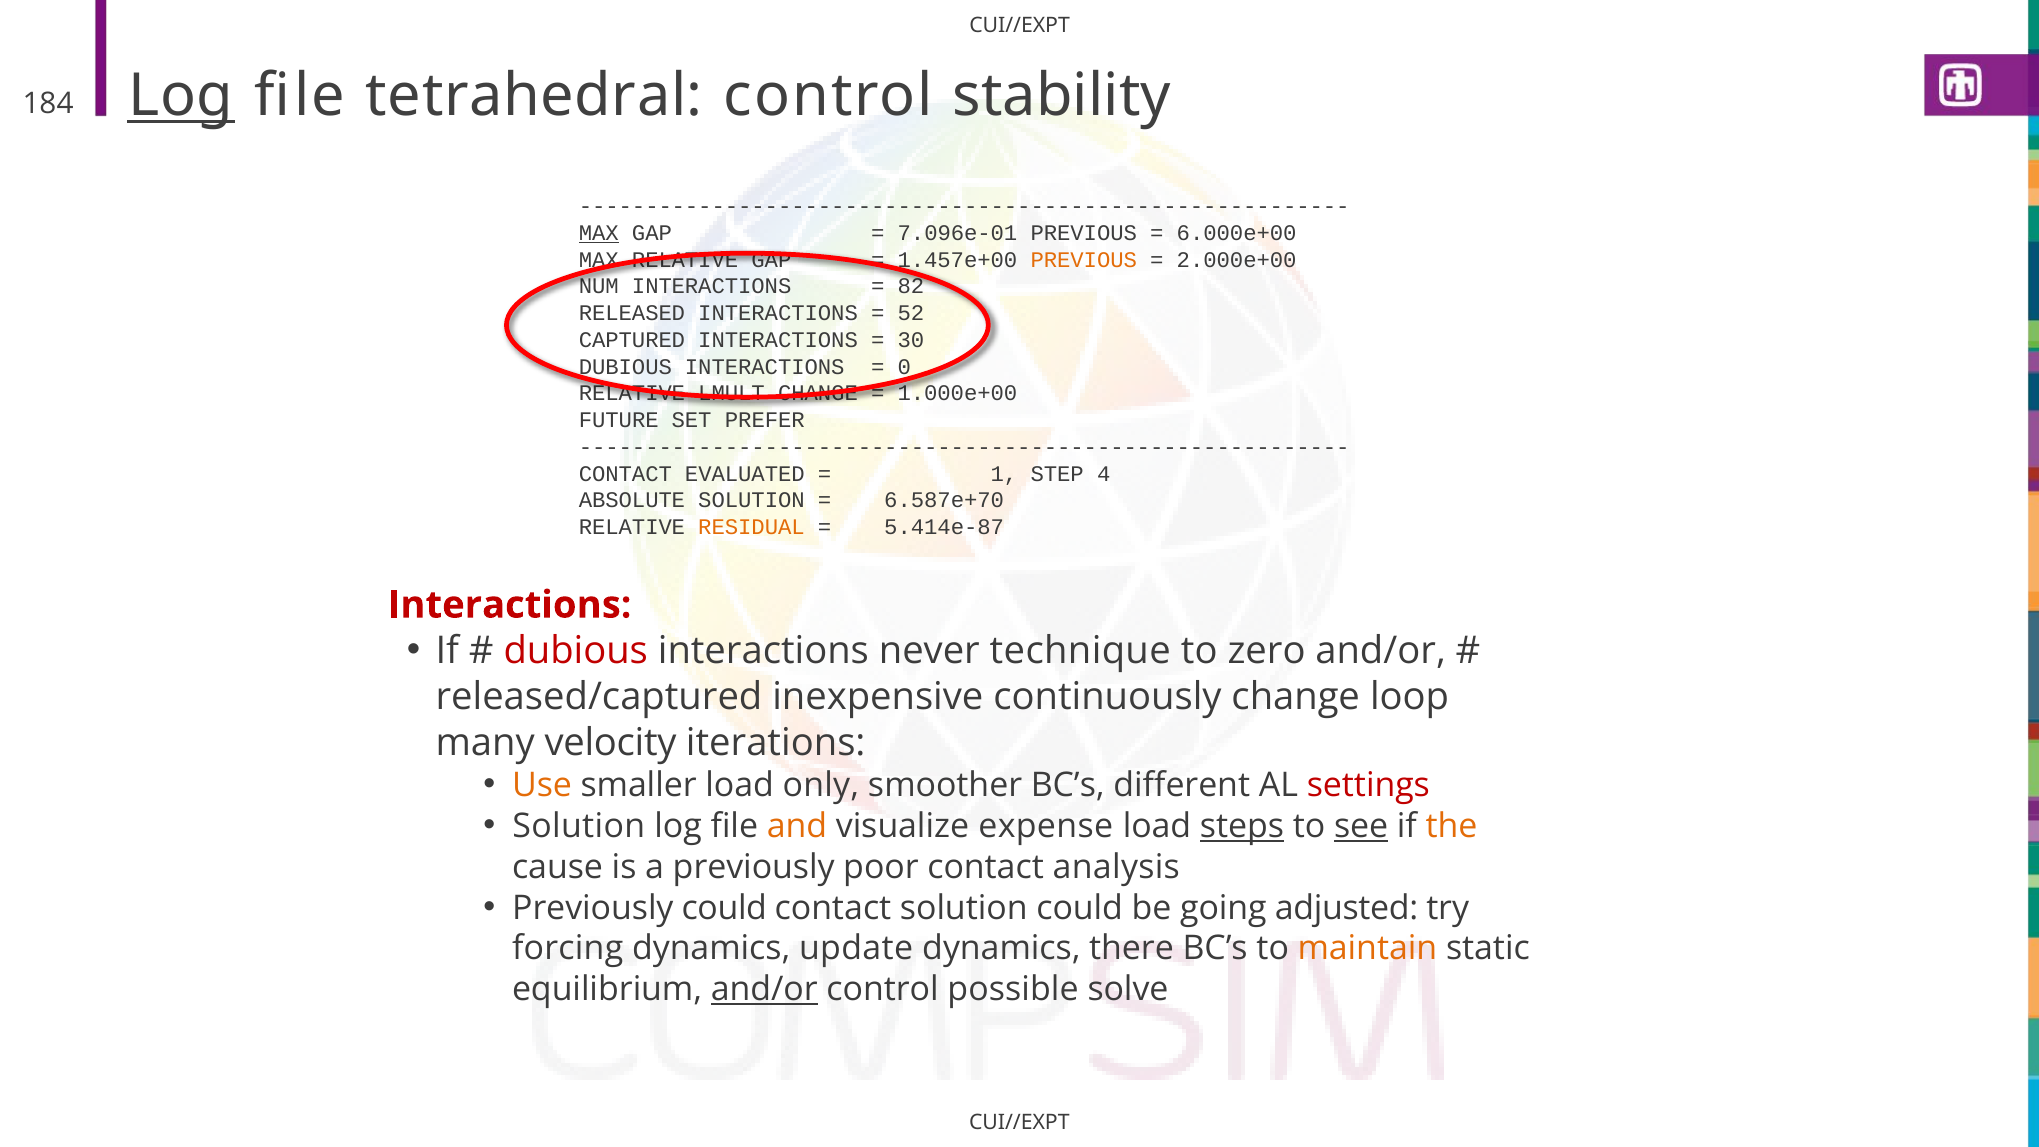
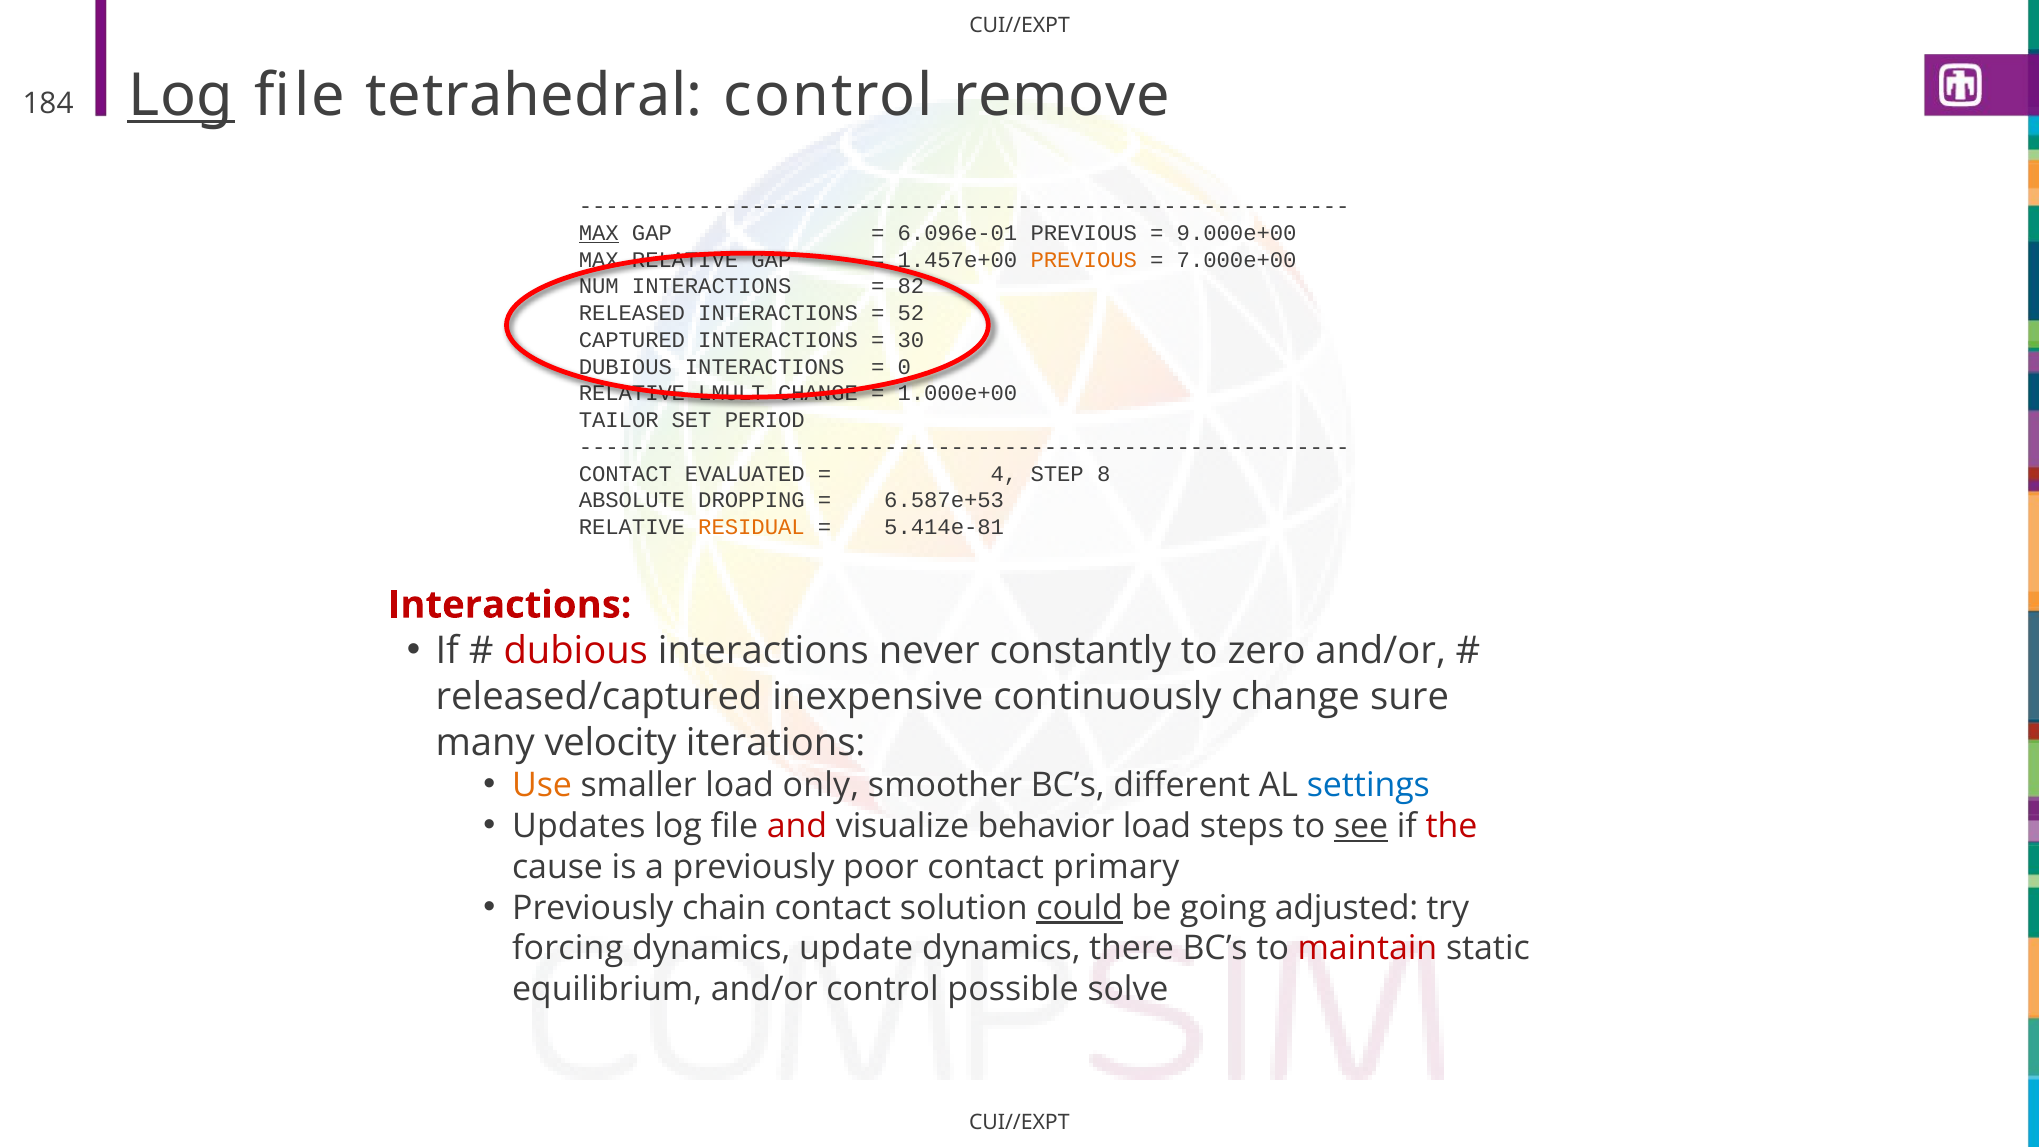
stability: stability -> remove
7.096e-01: 7.096e-01 -> 6.096e-01
6.000e+00: 6.000e+00 -> 9.000e+00
2.000e+00: 2.000e+00 -> 7.000e+00
FUTURE: FUTURE -> TAILOR
PREFER: PREFER -> PERIOD
1: 1 -> 4
4: 4 -> 8
ABSOLUTE SOLUTION: SOLUTION -> DROPPING
6.587e+70: 6.587e+70 -> 6.587e+53
5.414e-87: 5.414e-87 -> 5.414e-81
technique: technique -> constantly
loop: loop -> sure
settings colour: red -> blue
Solution at (579, 826): Solution -> Updates
and colour: orange -> red
expense: expense -> behavior
steps underline: present -> none
the colour: orange -> red
analysis: analysis -> primary
Previously could: could -> chain
could at (1080, 908) underline: none -> present
maintain colour: orange -> red
and/or at (764, 989) underline: present -> none
